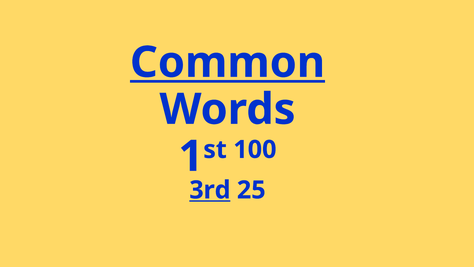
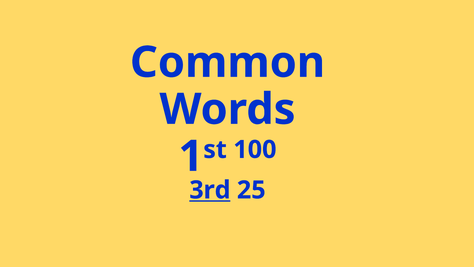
Common underline: present -> none
